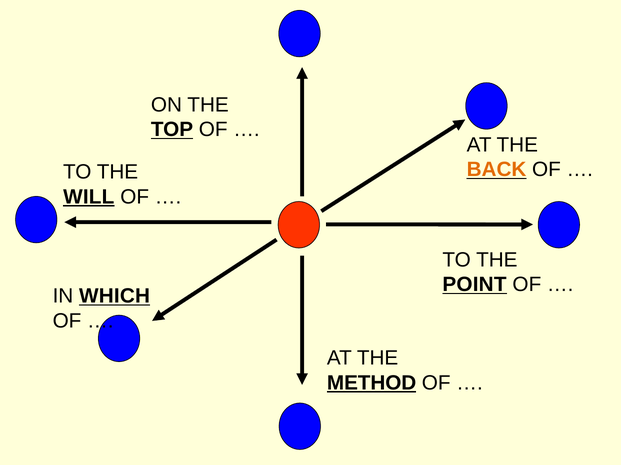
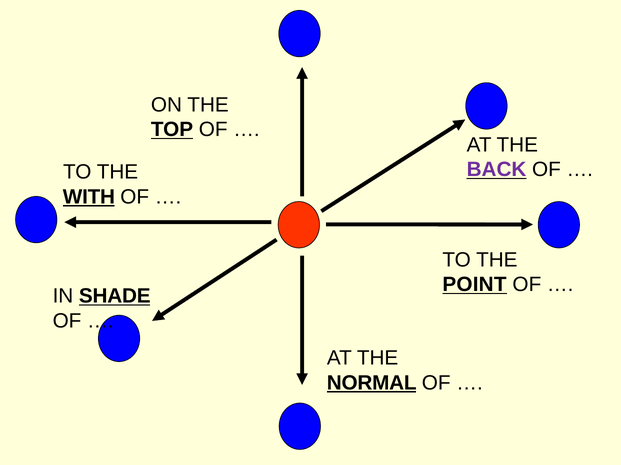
BACK colour: orange -> purple
WILL: WILL -> WITH
WHICH: WHICH -> SHADE
METHOD: METHOD -> NORMAL
